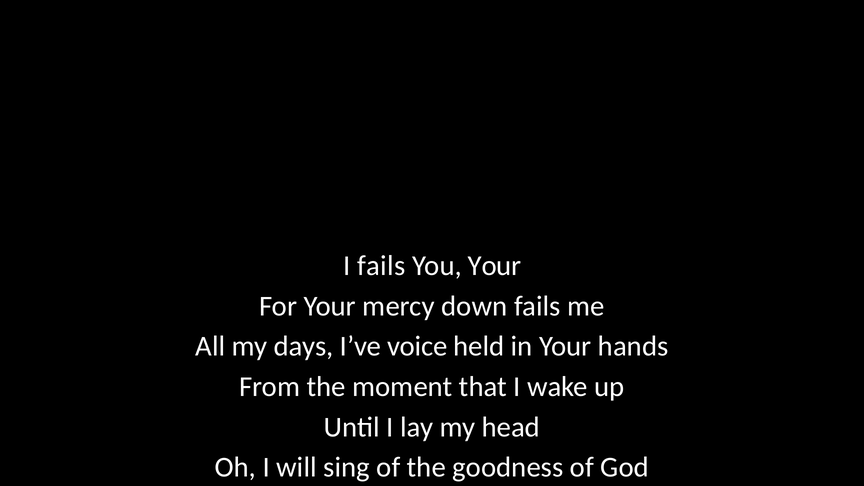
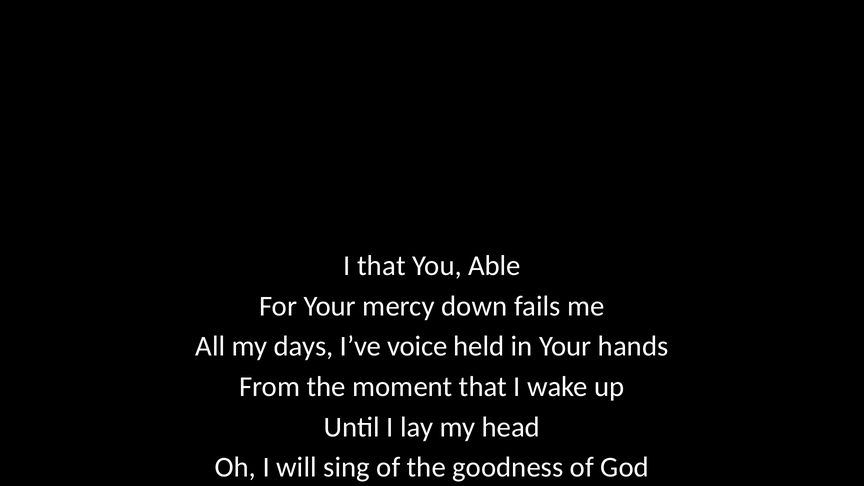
I fails: fails -> that
You Your: Your -> Able
